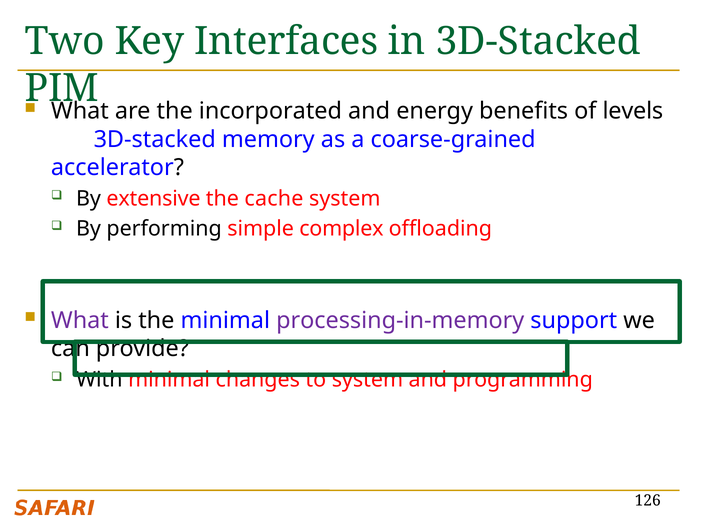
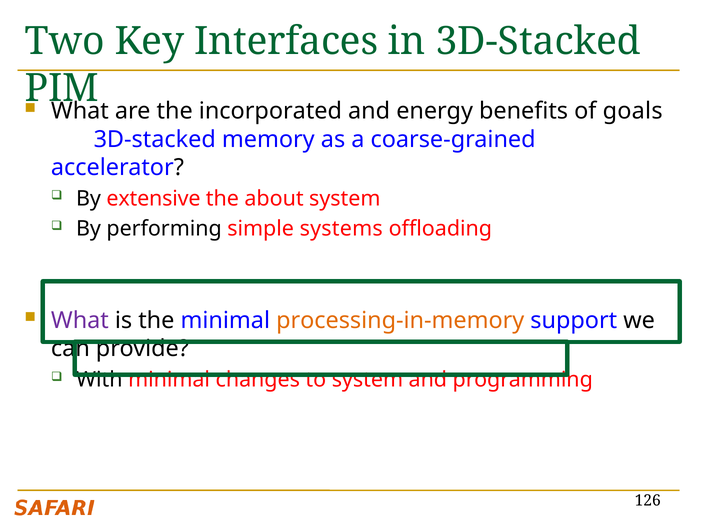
levels: levels -> goals
cache: cache -> about
complex: complex -> systems
processing-in-memory colour: purple -> orange
